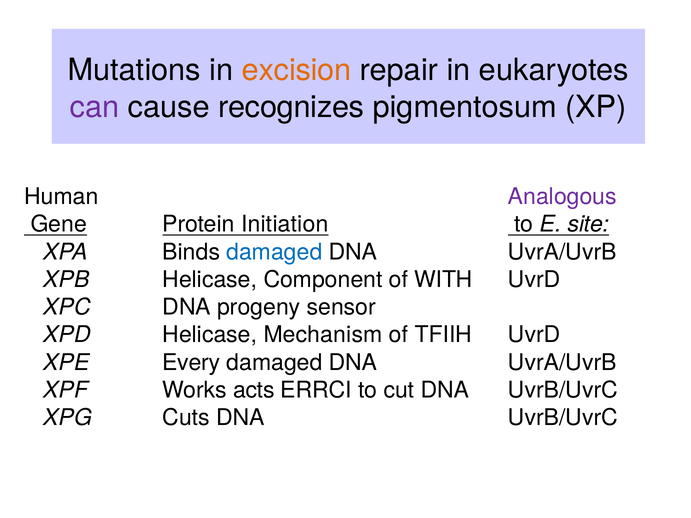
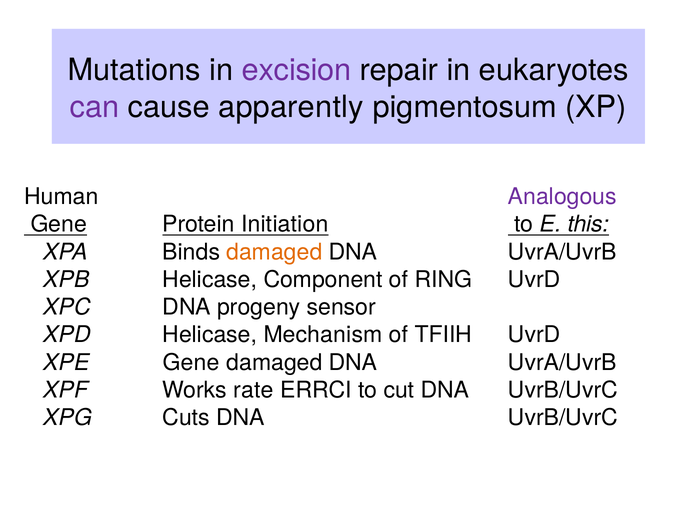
excision colour: orange -> purple
recognizes: recognizes -> apparently
site: site -> this
damaged at (274, 252) colour: blue -> orange
WITH: WITH -> RING
XPE Every: Every -> Gene
acts: acts -> rate
